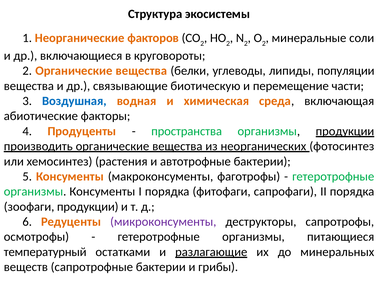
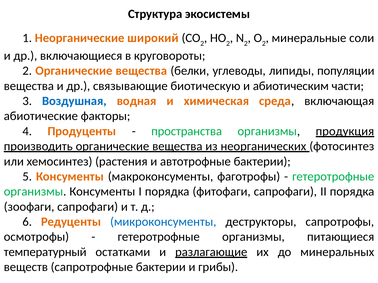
факторов: факторов -> широкий
перемещение: перемещение -> абиотическим
организмы продукции: продукции -> продукция
зоофаги продукции: продукции -> сапрофаги
микроконсументы colour: purple -> blue
